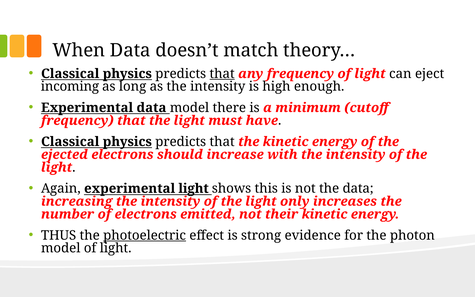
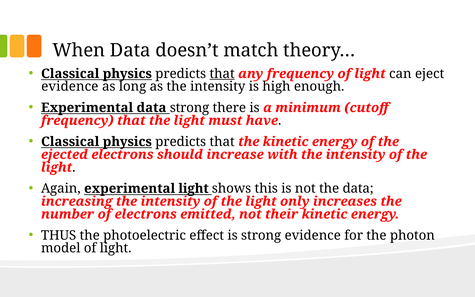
incoming at (70, 87): incoming -> evidence
data model: model -> strong
photoelectric underline: present -> none
